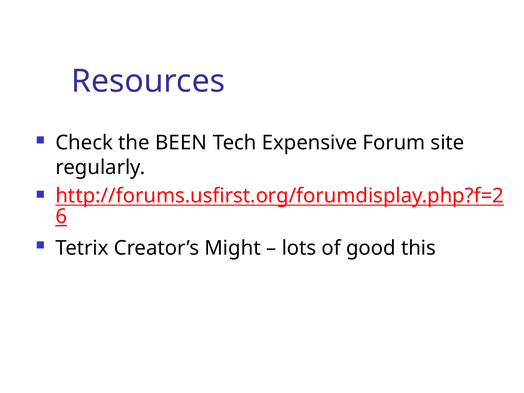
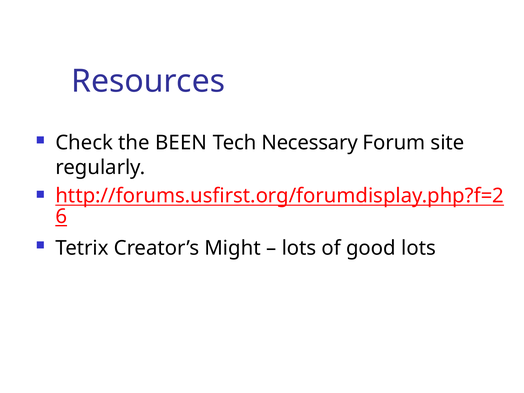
Expensive: Expensive -> Necessary
good this: this -> lots
